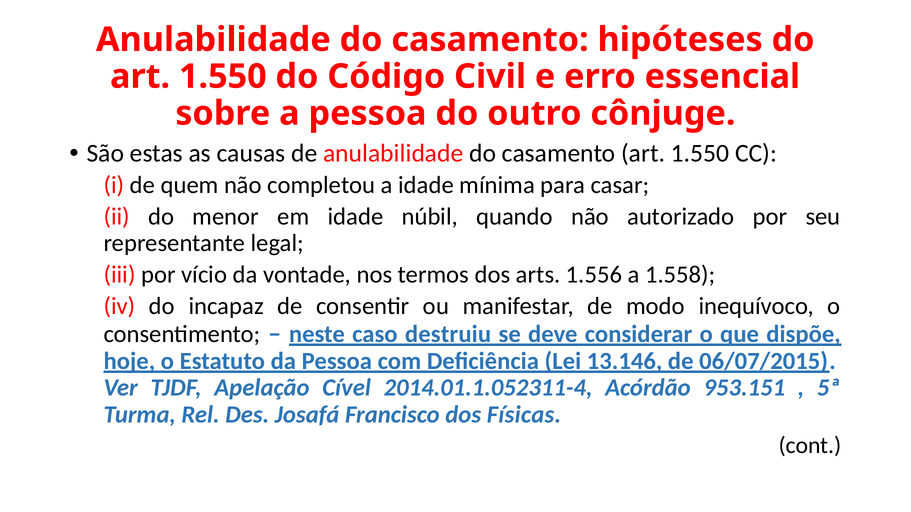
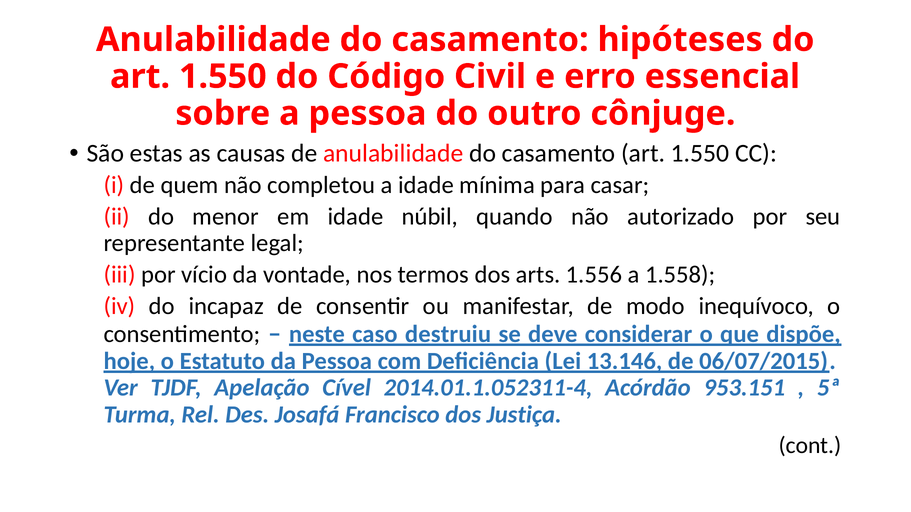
Físicas: Físicas -> Justiça
